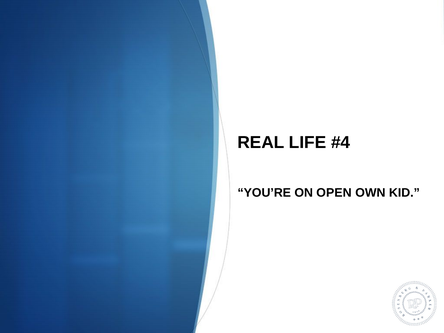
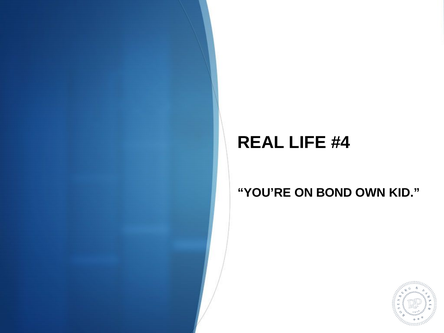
OPEN: OPEN -> BOND
